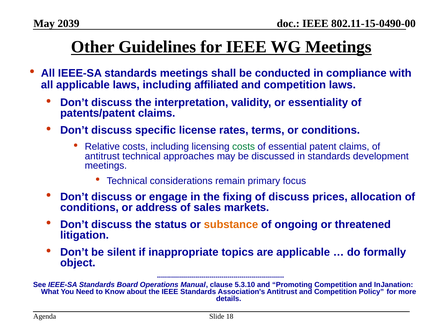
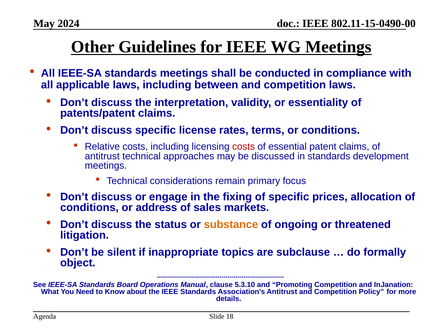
2039: 2039 -> 2024
affiliated: affiliated -> between
costs at (244, 146) colour: green -> red
of discuss: discuss -> specific
are applicable: applicable -> subclause
